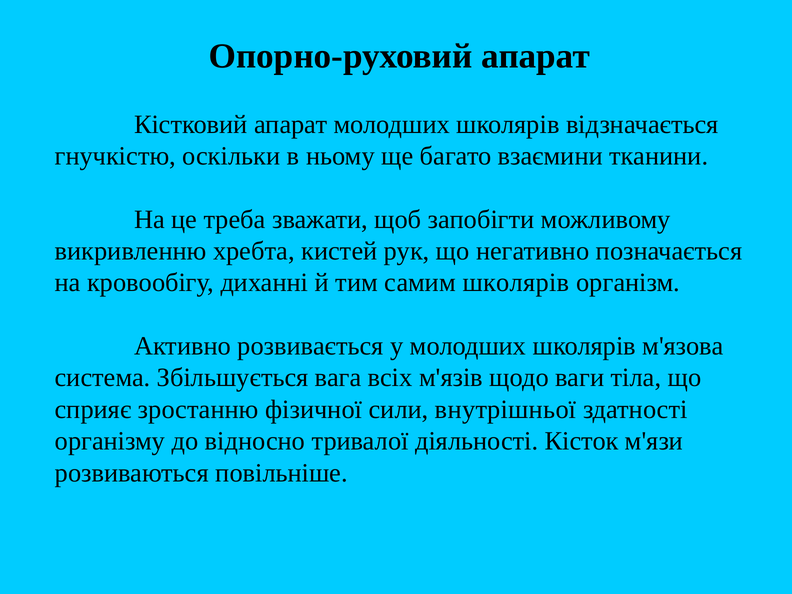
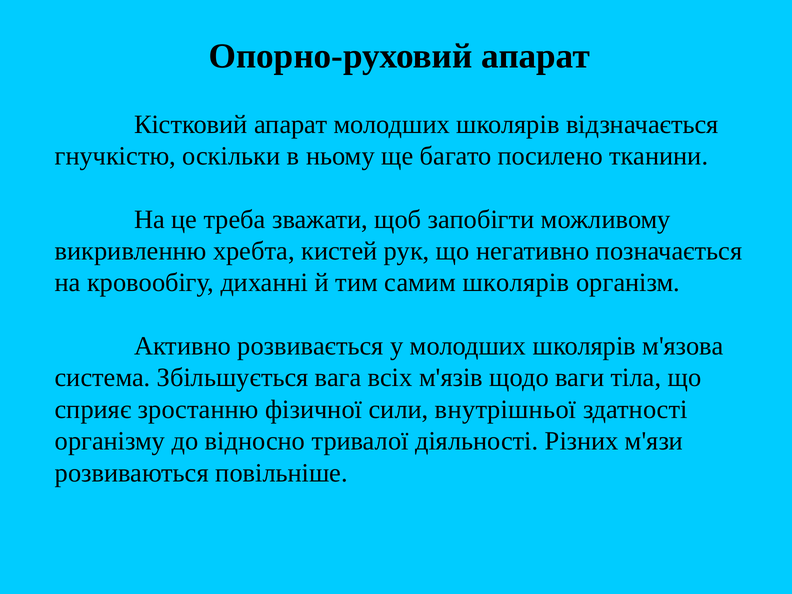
взаємини: взаємини -> посилено
Кісток: Кісток -> Різних
